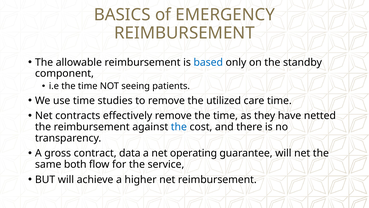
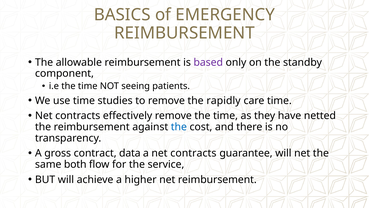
based colour: blue -> purple
utilized: utilized -> rapidly
a net operating: operating -> contracts
